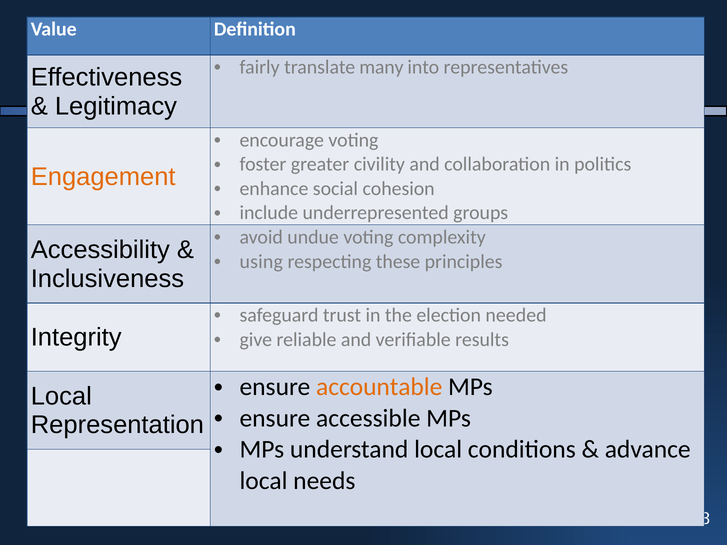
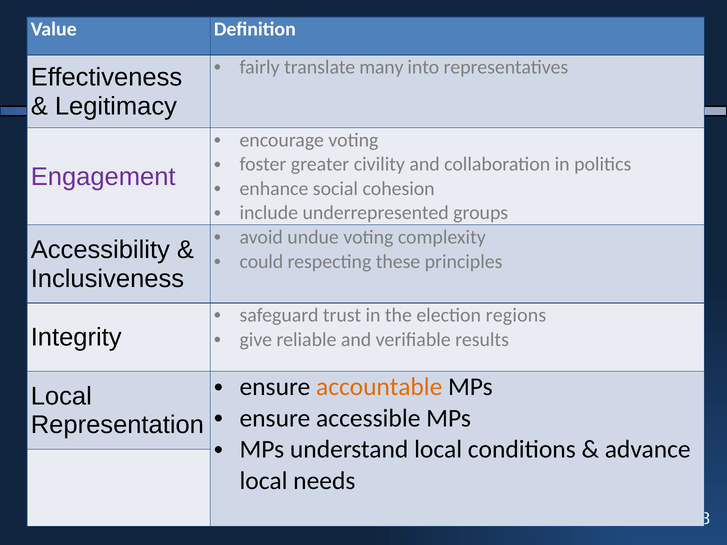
Engagement colour: orange -> purple
using: using -> could
needed: needed -> regions
